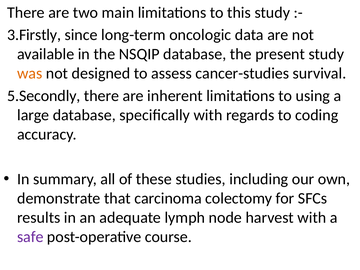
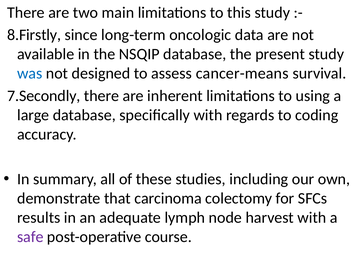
3.Firstly: 3.Firstly -> 8.Firstly
was colour: orange -> blue
cancer-studies: cancer-studies -> cancer-means
5.Secondly: 5.Secondly -> 7.Secondly
